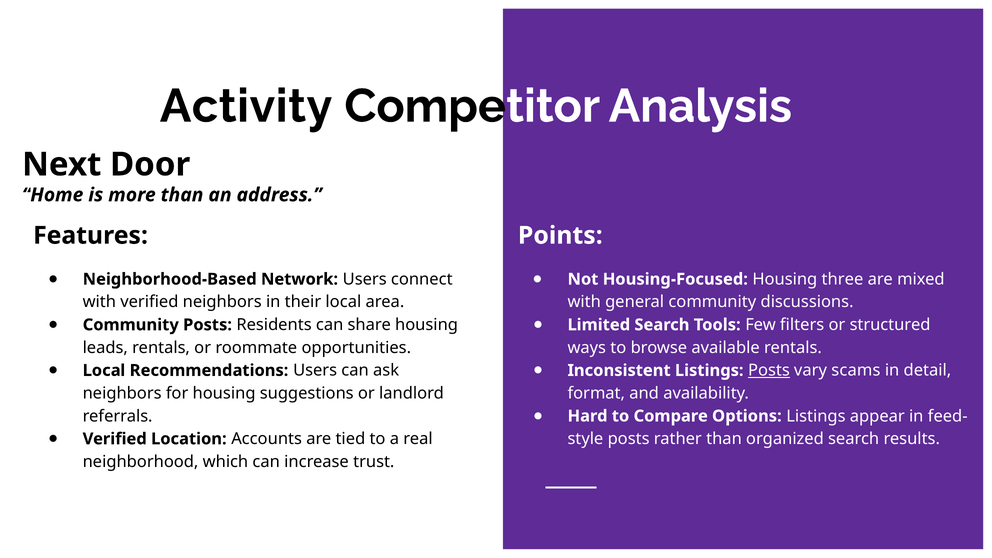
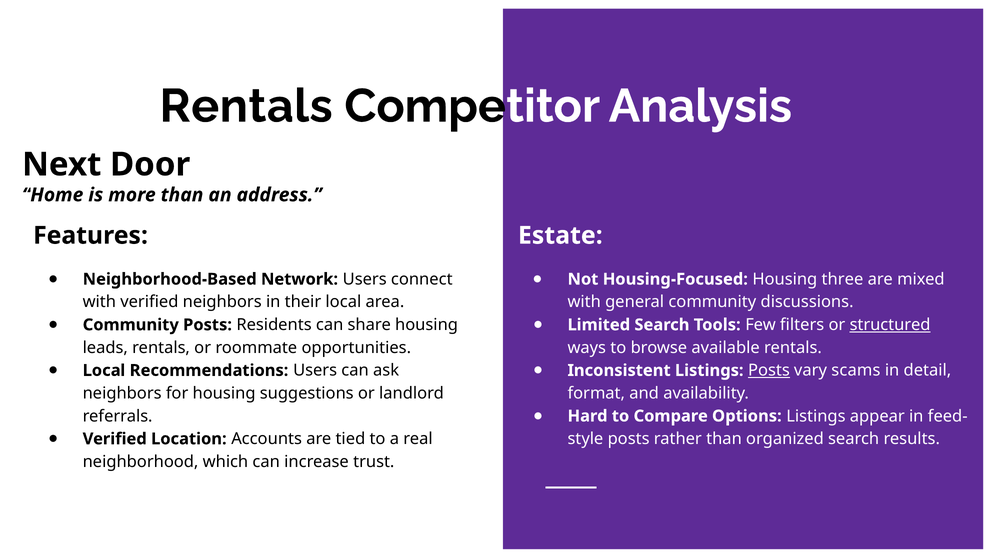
Activity at (246, 106): Activity -> Rentals
Points: Points -> Estate
structured underline: none -> present
